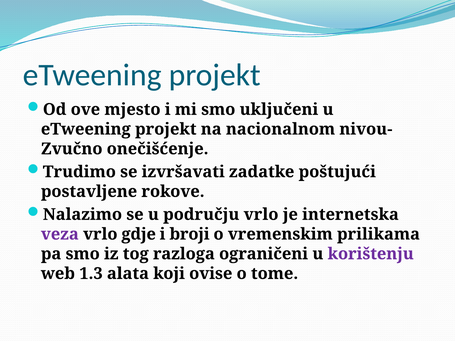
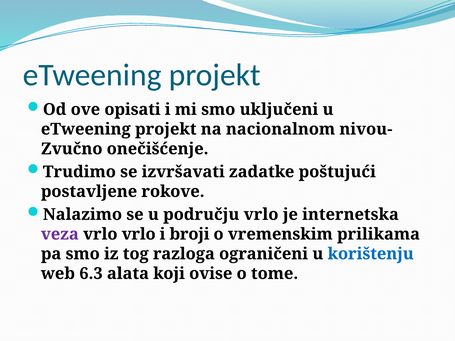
mjesto: mjesto -> opisati
vrlo gdje: gdje -> vrlo
korištenju colour: purple -> blue
1.3: 1.3 -> 6.3
